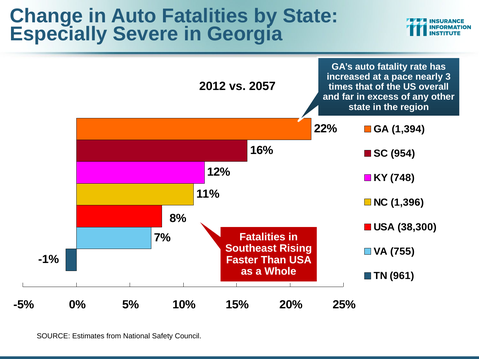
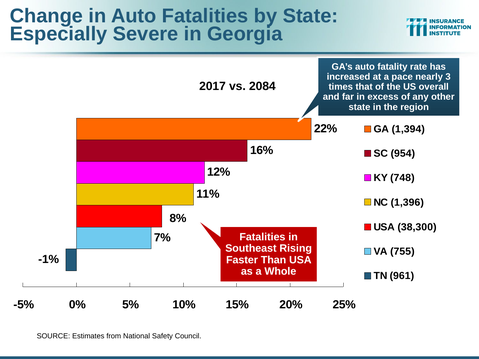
2012: 2012 -> 2017
2057: 2057 -> 2084
